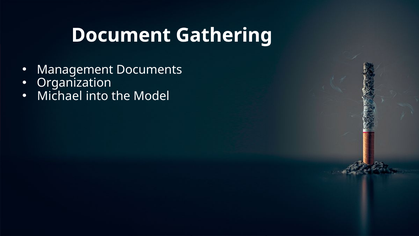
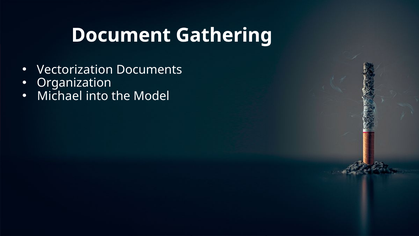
Management: Management -> Vectorization
